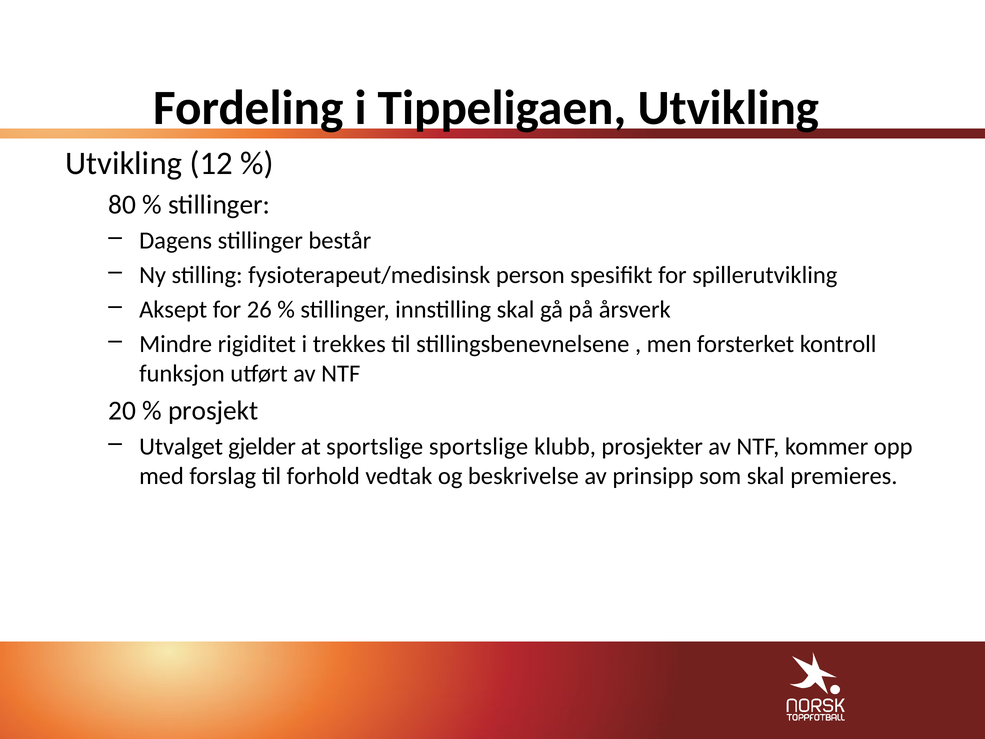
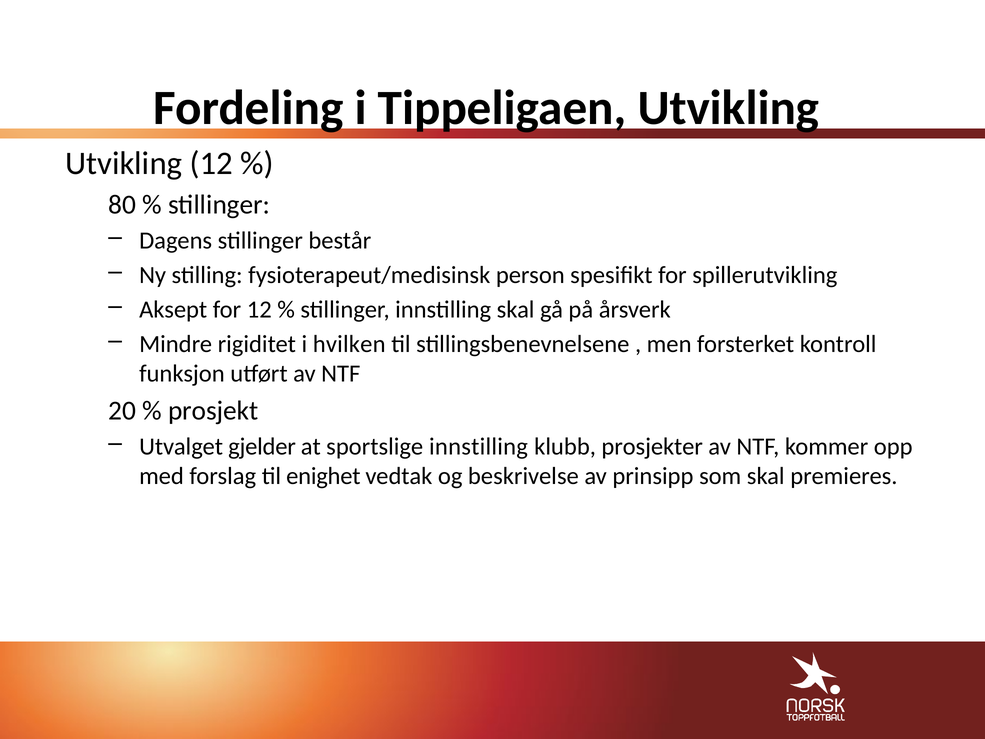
for 26: 26 -> 12
trekkes: trekkes -> hvilken
sportslige sportslige: sportslige -> innstilling
forhold: forhold -> enighet
